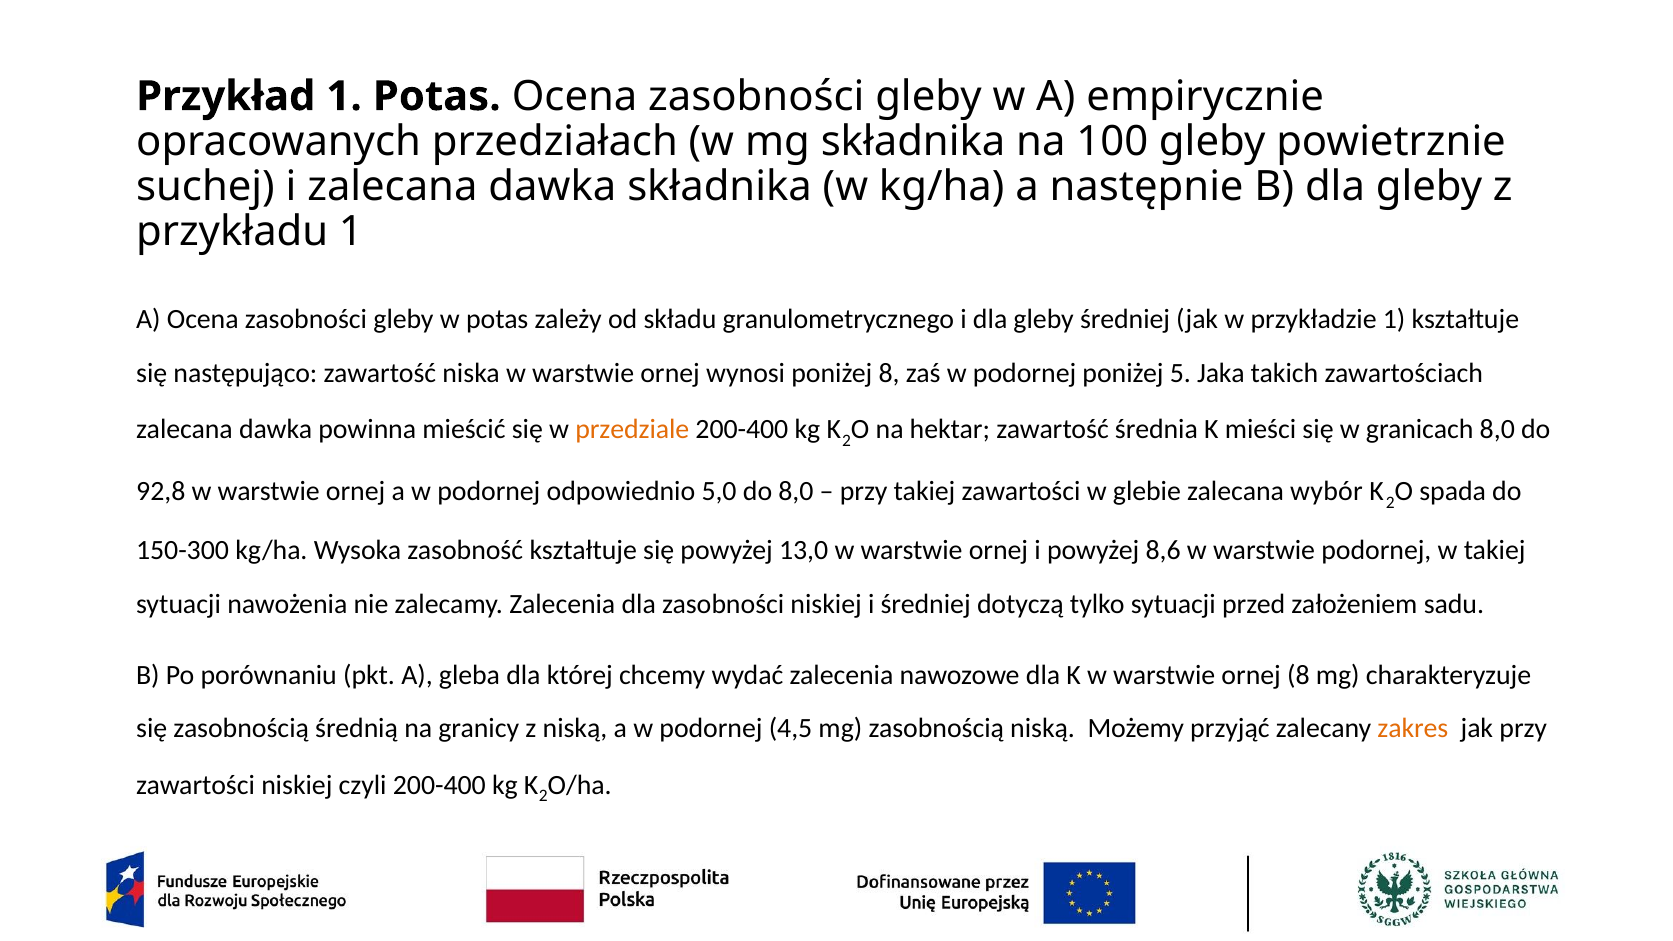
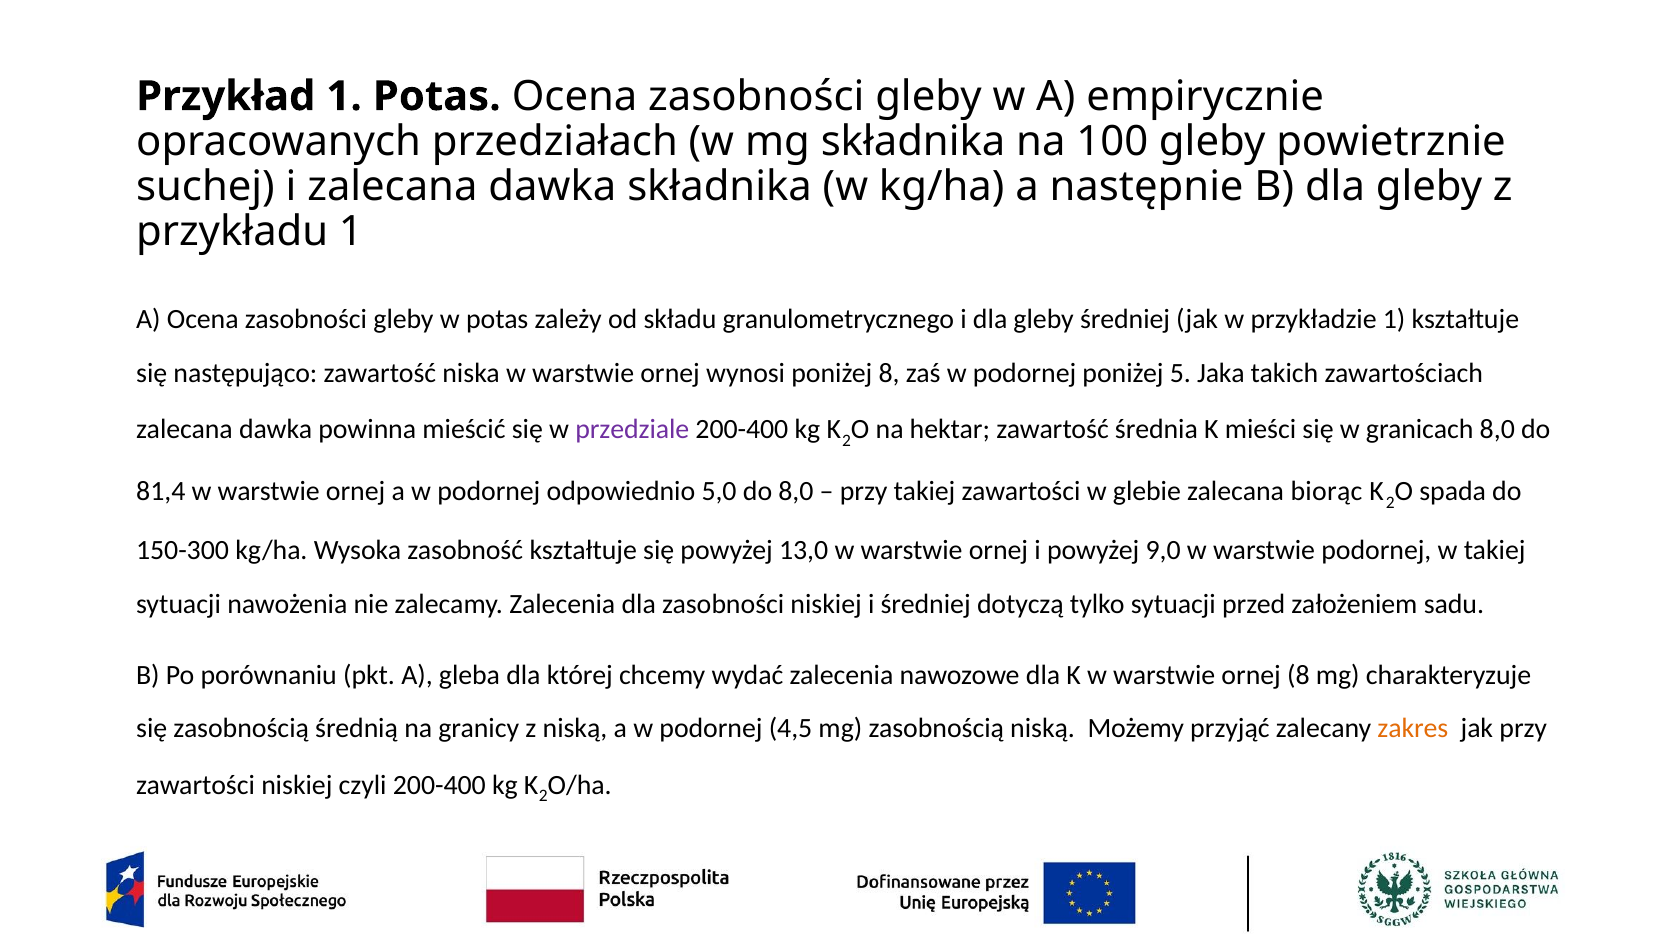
przedziale colour: orange -> purple
92,8: 92,8 -> 81,4
wybór: wybór -> biorąc
8,6: 8,6 -> 9,0
